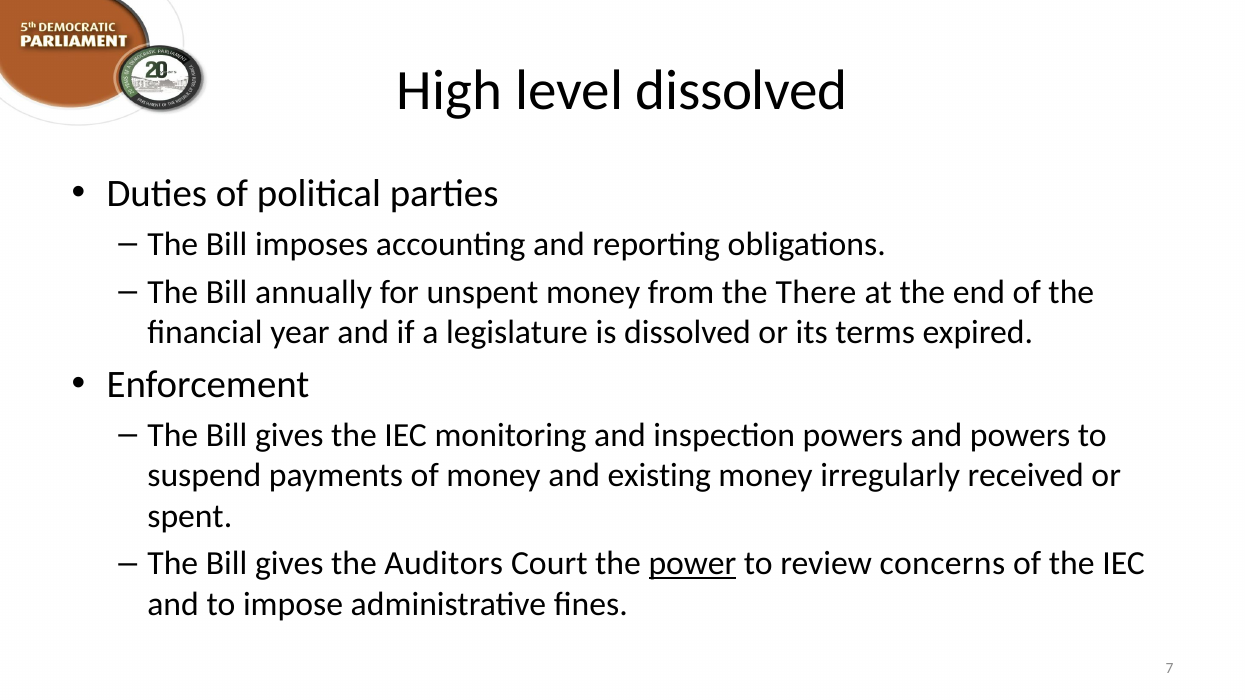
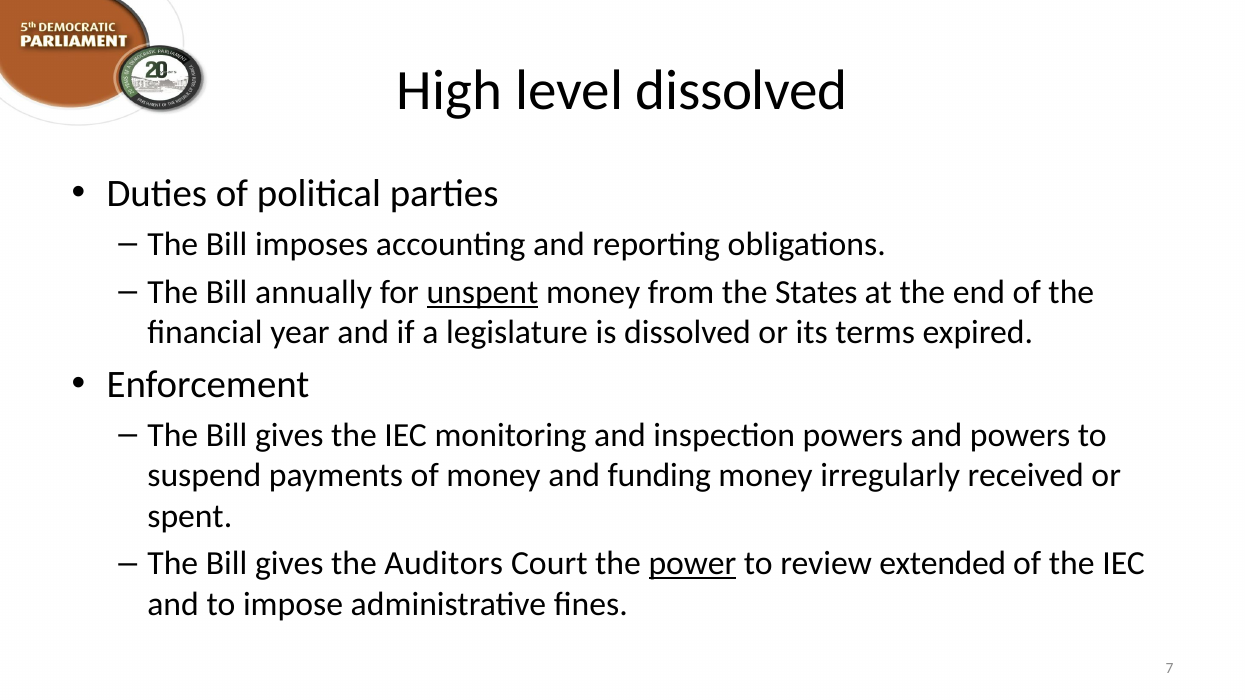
unspent underline: none -> present
There: There -> States
existing: existing -> funding
concerns: concerns -> extended
